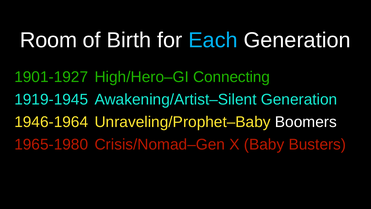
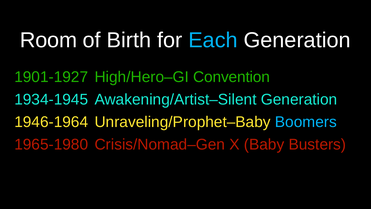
Connecting: Connecting -> Convention
1919-1945: 1919-1945 -> 1934-1945
Boomers colour: white -> light blue
